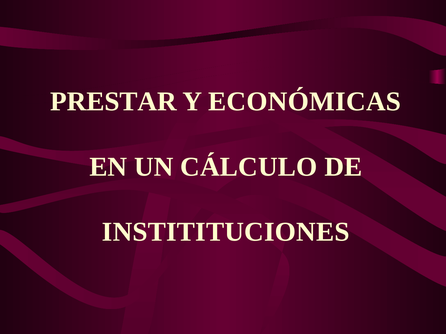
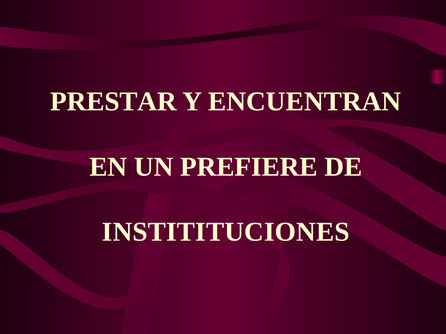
ECONÓMICAS: ECONÓMICAS -> ENCUENTRAN
CÁLCULO: CÁLCULO -> PREFIERE
